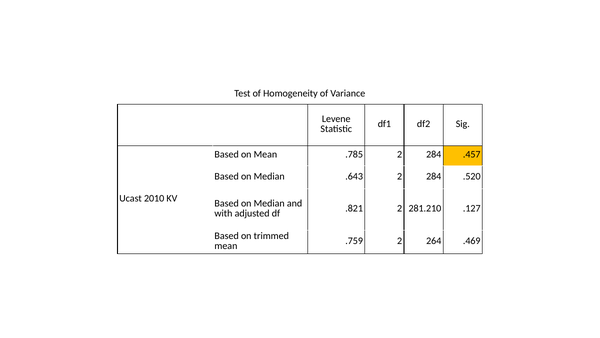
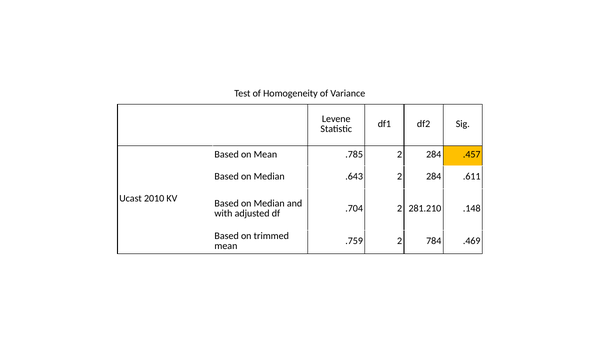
.520: .520 -> .611
.821: .821 -> .704
.127: .127 -> .148
264: 264 -> 784
